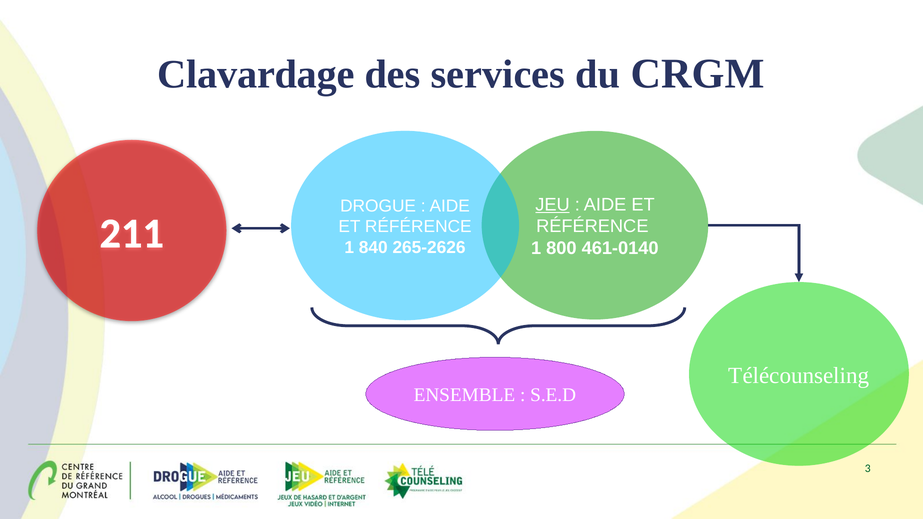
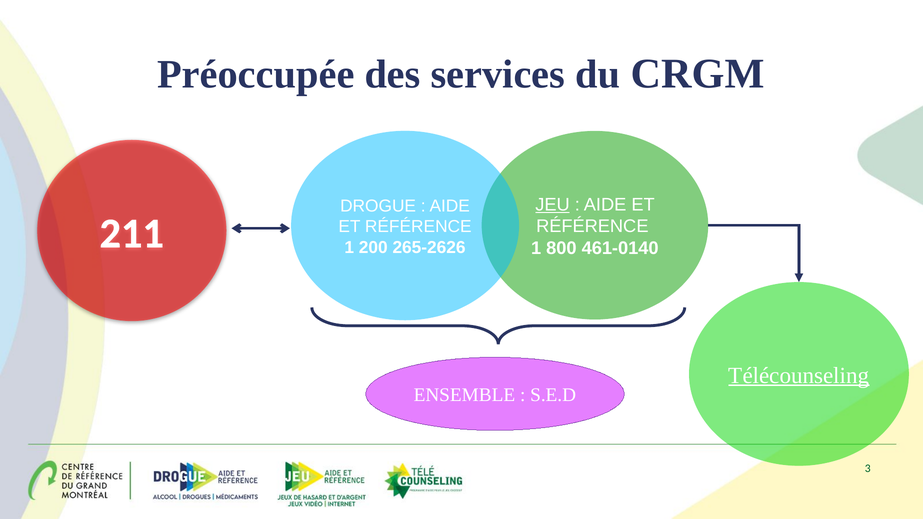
Clavardage: Clavardage -> Préoccupée
840: 840 -> 200
Télécounseling underline: none -> present
